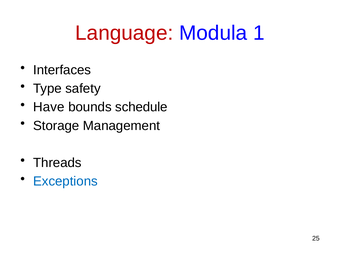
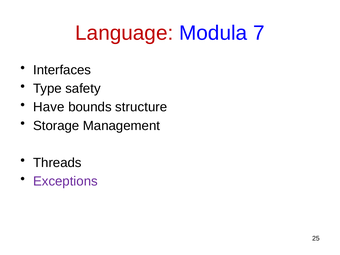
1: 1 -> 7
schedule: schedule -> structure
Exceptions colour: blue -> purple
